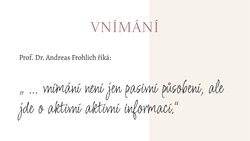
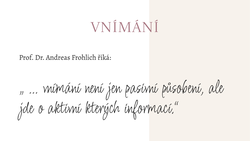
aktivní aktivní: aktivní -> kterých
